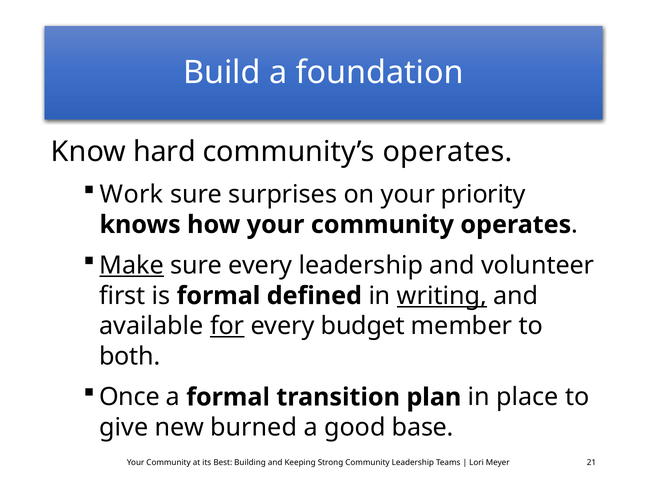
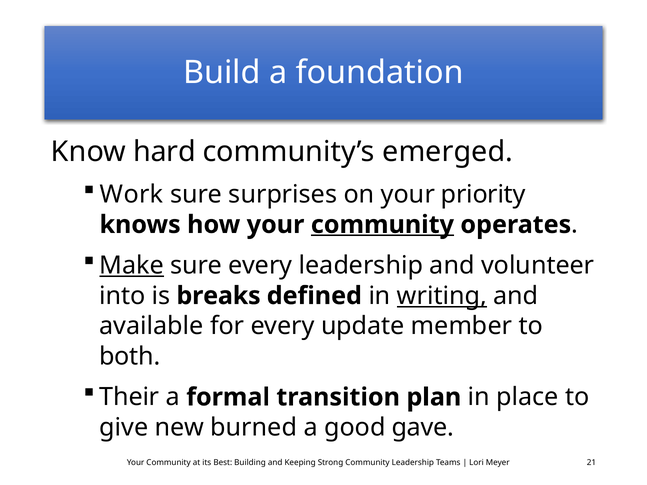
community’s operates: operates -> emerged
community at (382, 225) underline: none -> present
first: first -> into
is formal: formal -> breaks
for underline: present -> none
budget: budget -> update
Once: Once -> Their
base: base -> gave
